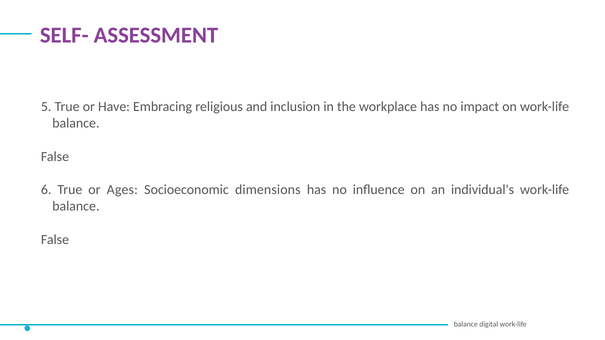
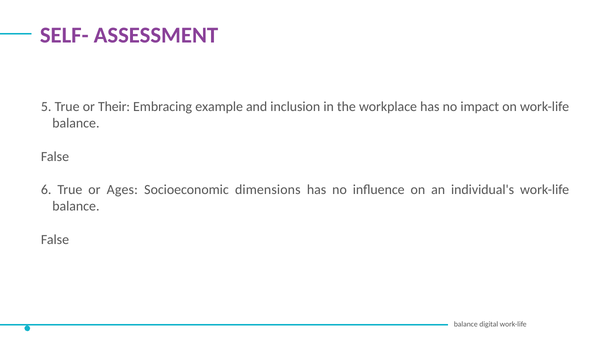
Have: Have -> Their
religious: religious -> example
